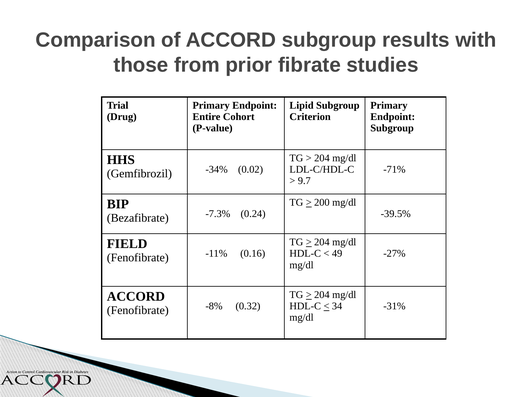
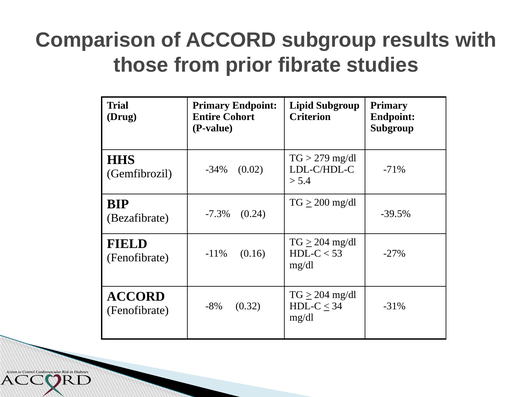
204 at (322, 158): 204 -> 279
9.7: 9.7 -> 5.4
49: 49 -> 53
